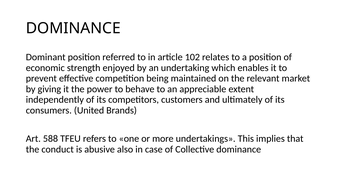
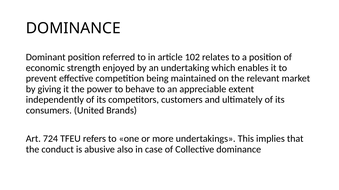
588: 588 -> 724
